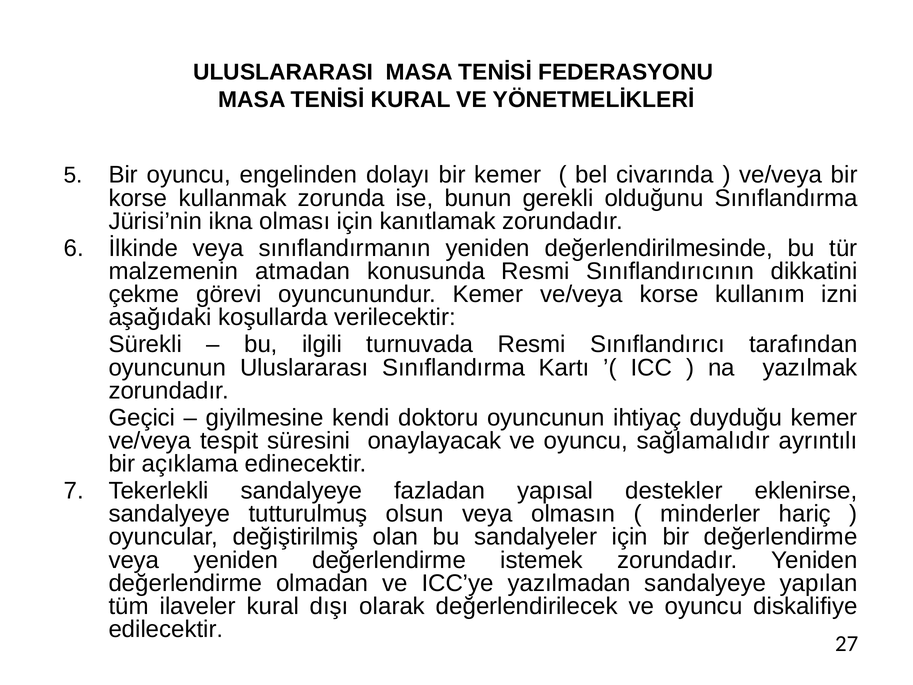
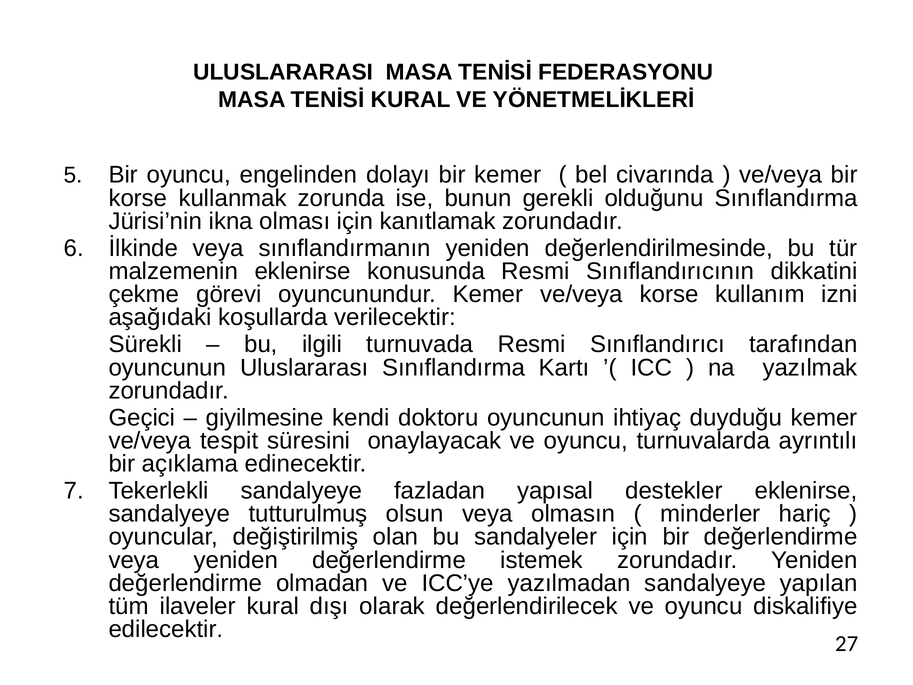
malzemenin atmadan: atmadan -> eklenirse
sağlamalıdır: sağlamalıdır -> turnuvalarda
